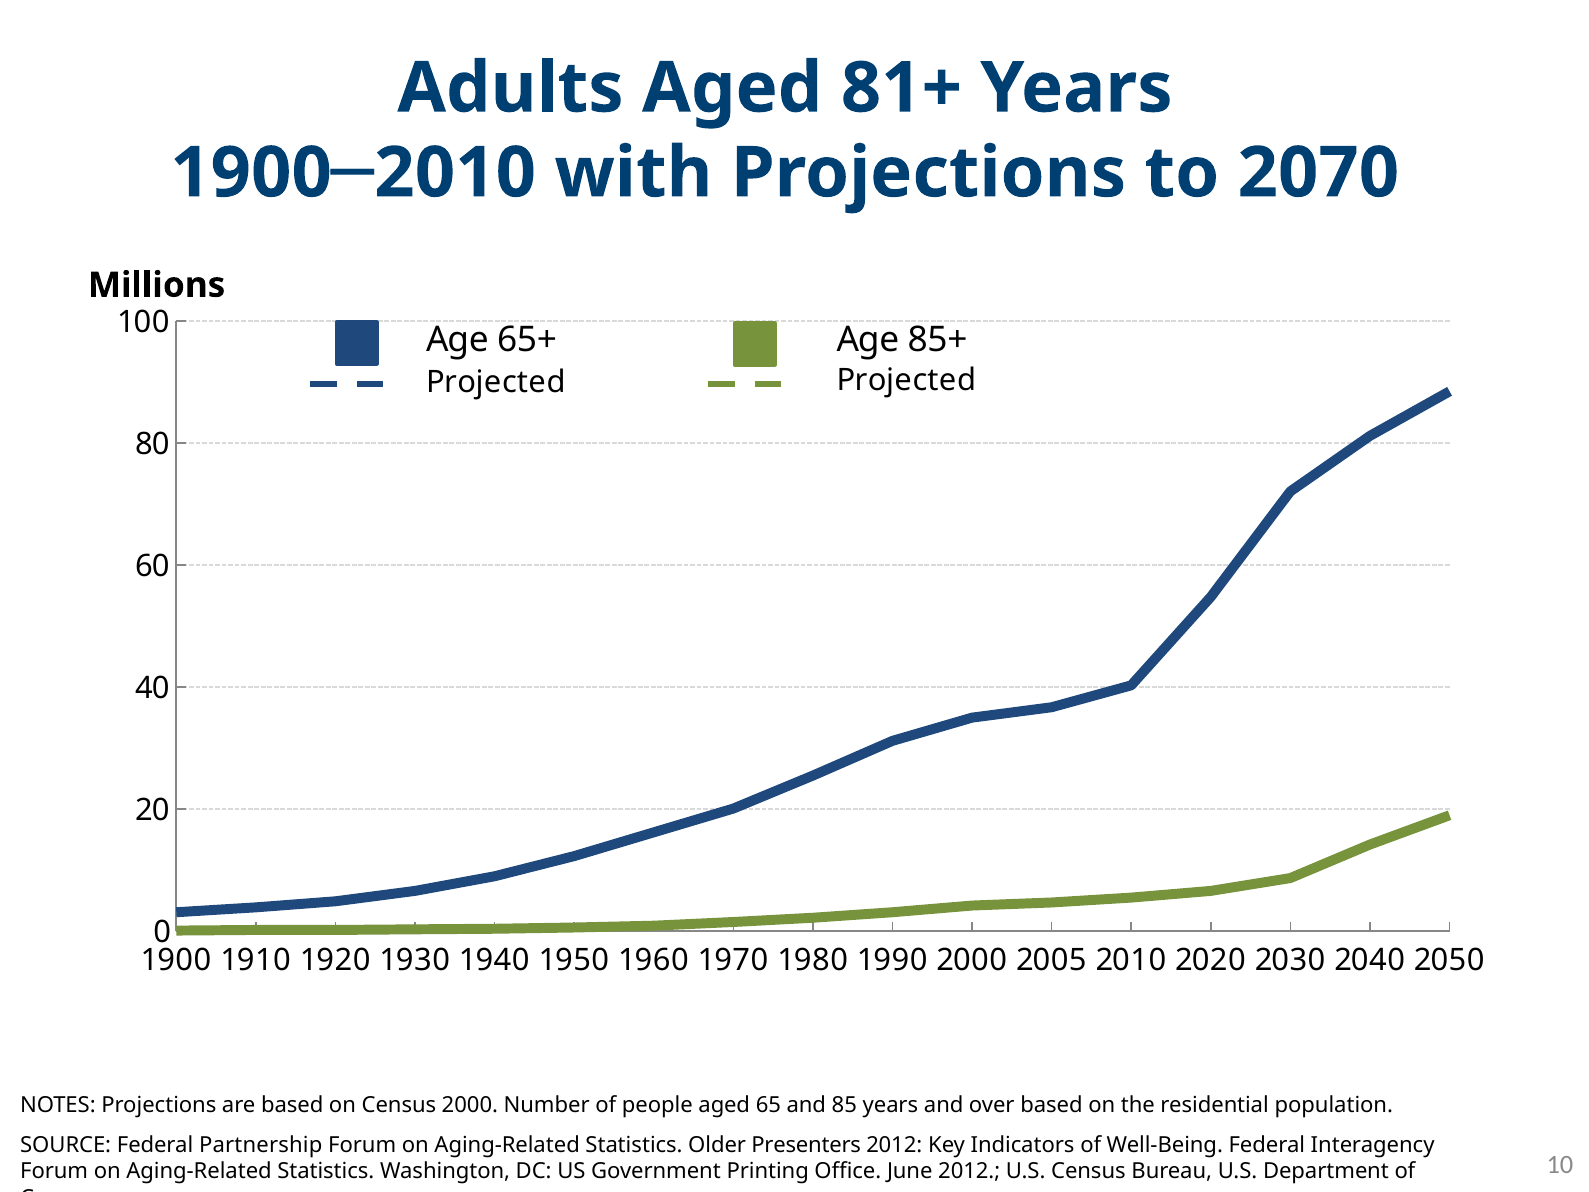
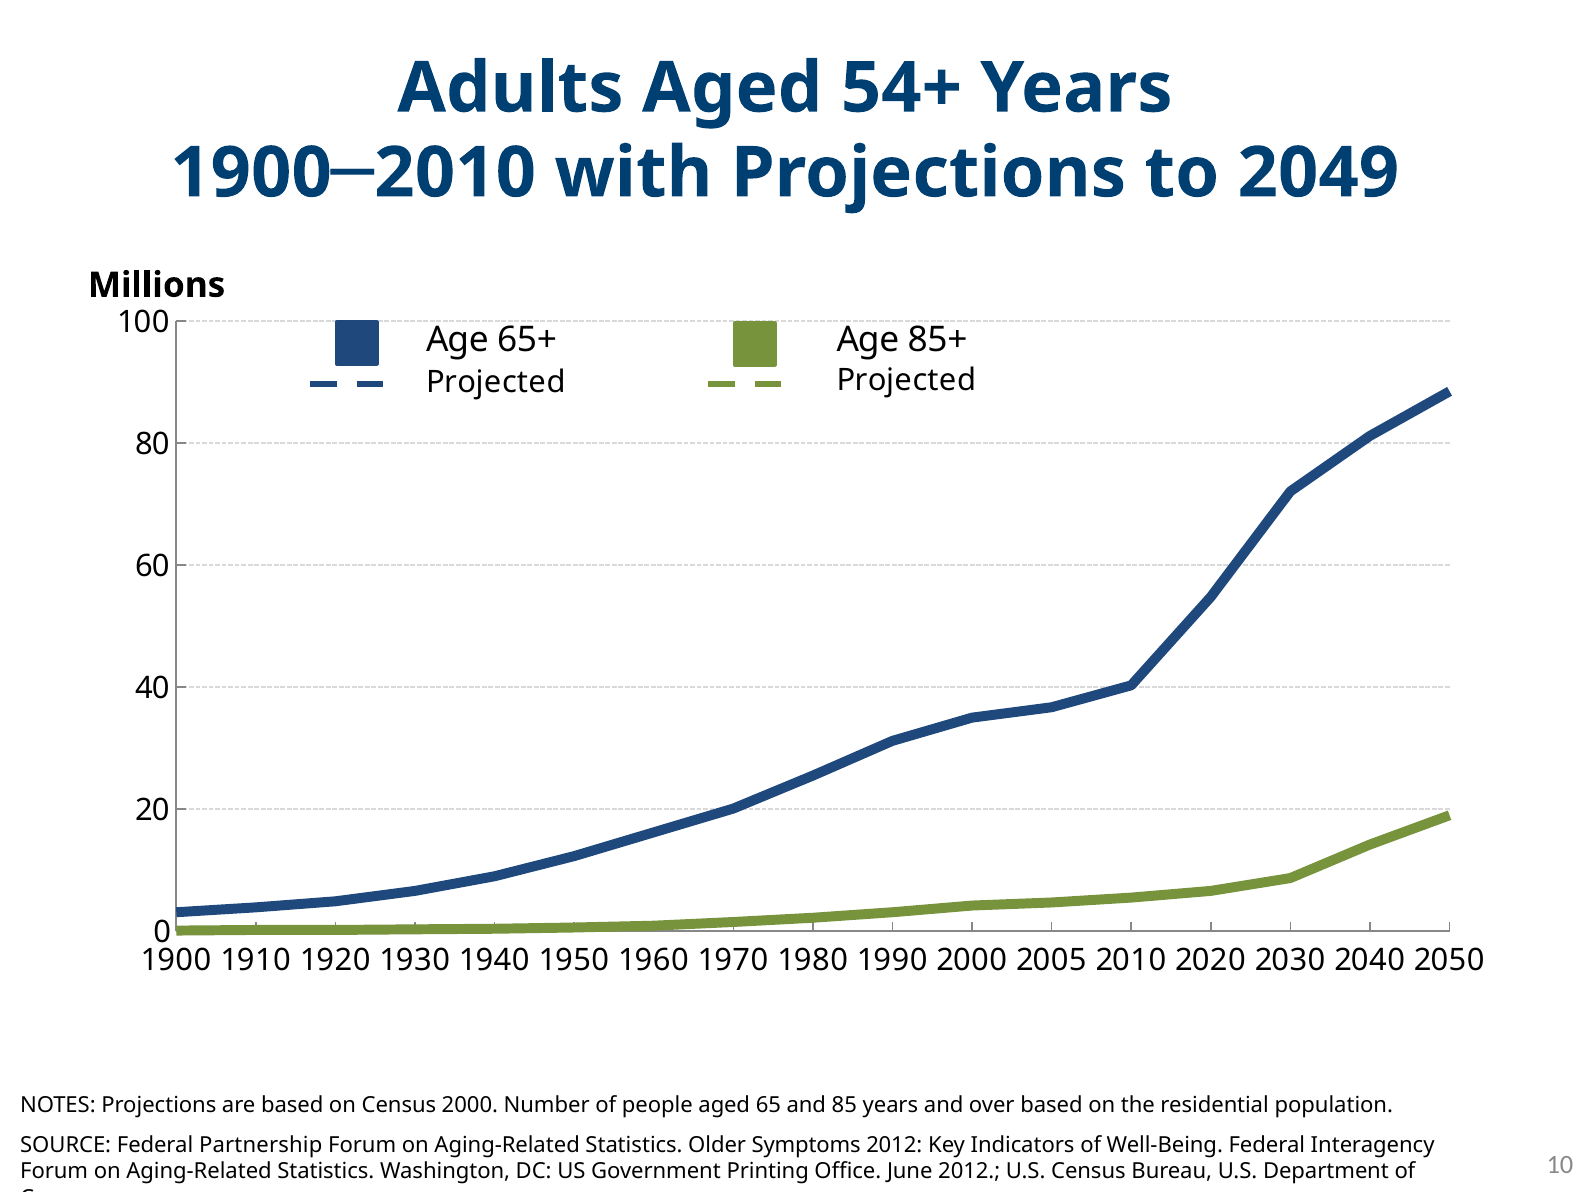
81+: 81+ -> 54+
2070: 2070 -> 2049
Presenters: Presenters -> Symptoms
